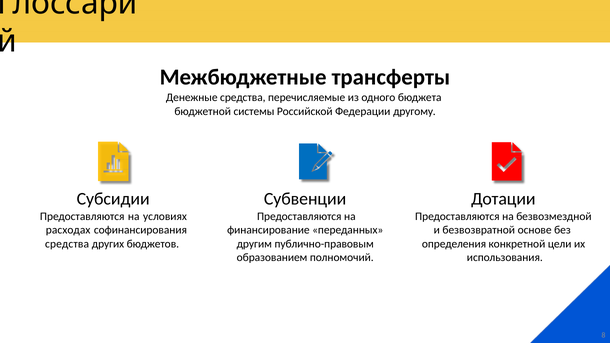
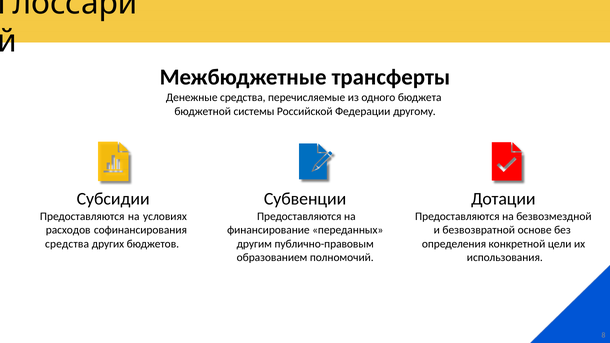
расходах: расходах -> расходов
